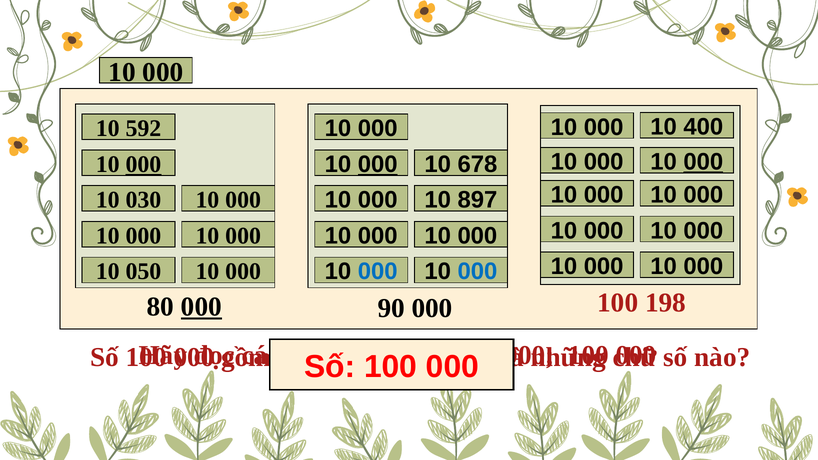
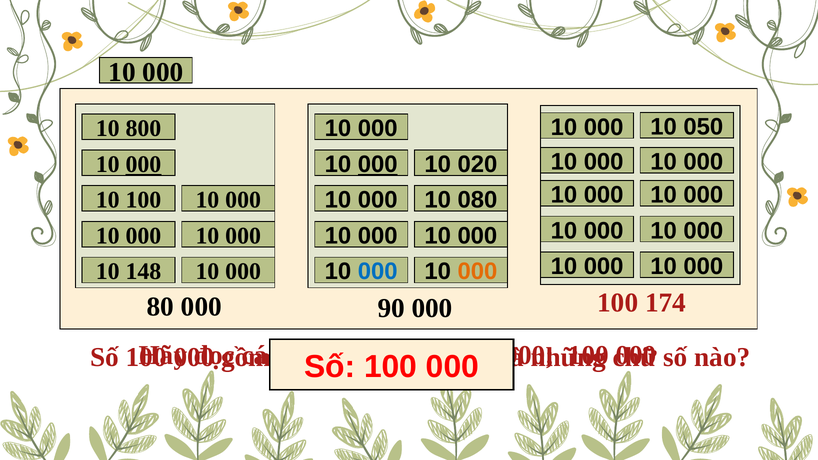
400: 400 -> 050
592: 592 -> 800
000 at (703, 162) underline: present -> none
678: 678 -> 020
897: 897 -> 080
10 030: 030 -> 100
000 at (477, 272) colour: blue -> orange
050: 050 -> 148
000 at (201, 307) underline: present -> none
198: 198 -> 174
